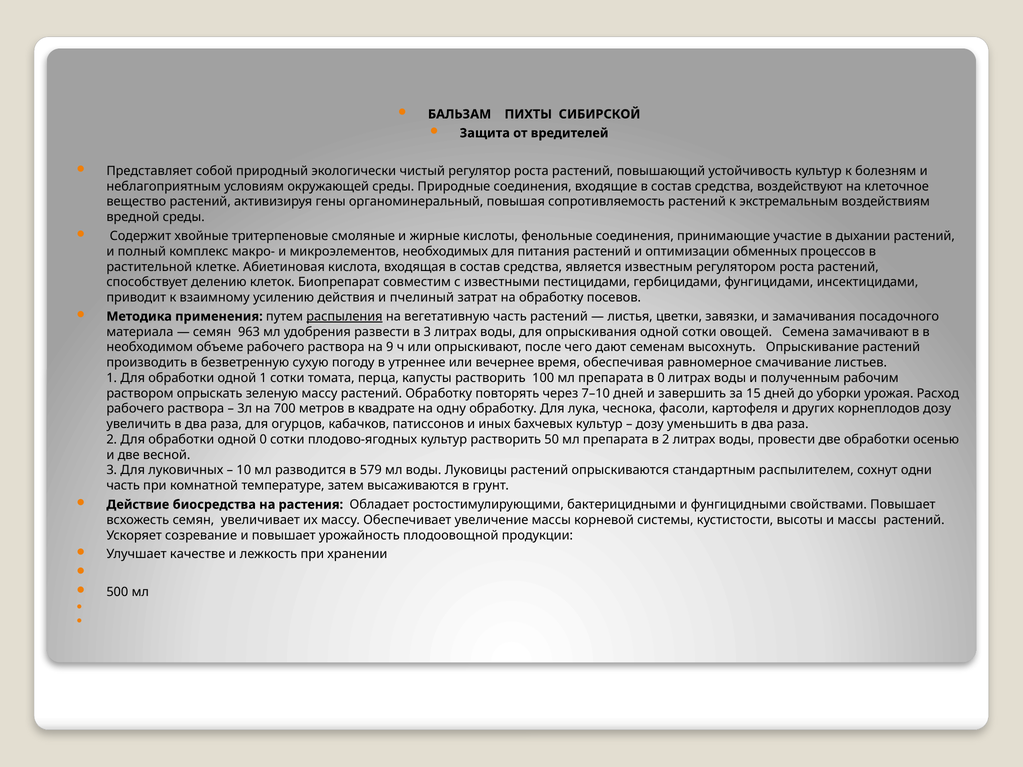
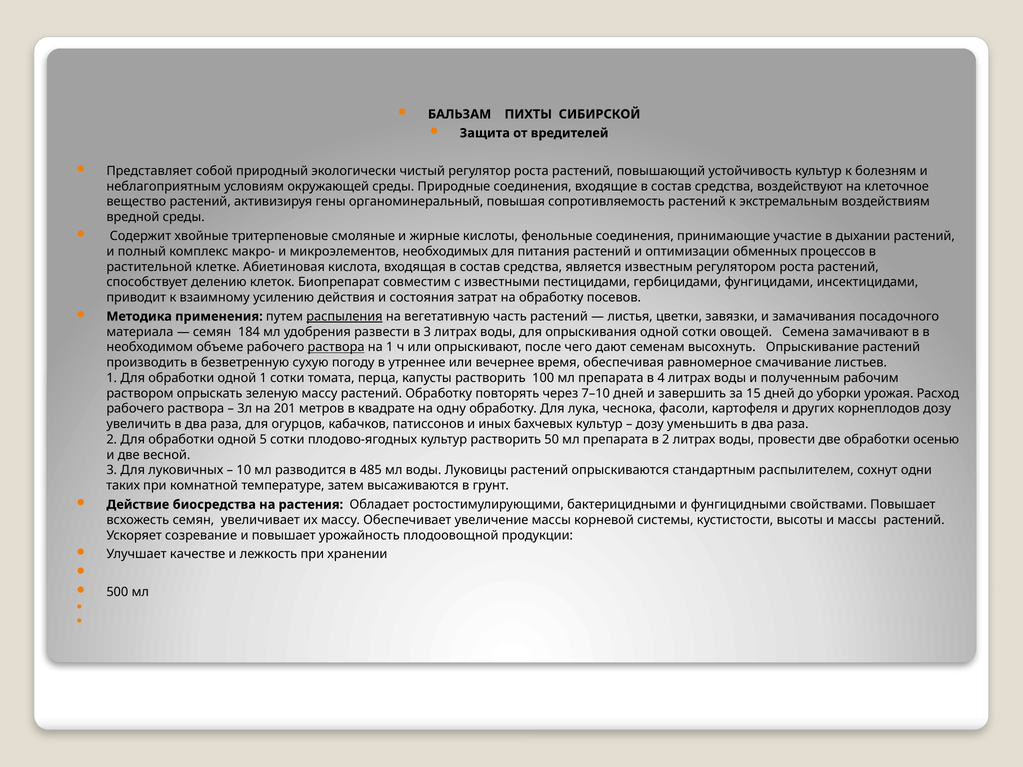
пчелиный: пчелиный -> состояния
963: 963 -> 184
раствора at (336, 347) underline: none -> present
на 9: 9 -> 1
в 0: 0 -> 4
700: 700 -> 201
одной 0: 0 -> 5
579: 579 -> 485
часть at (123, 486): часть -> таких
